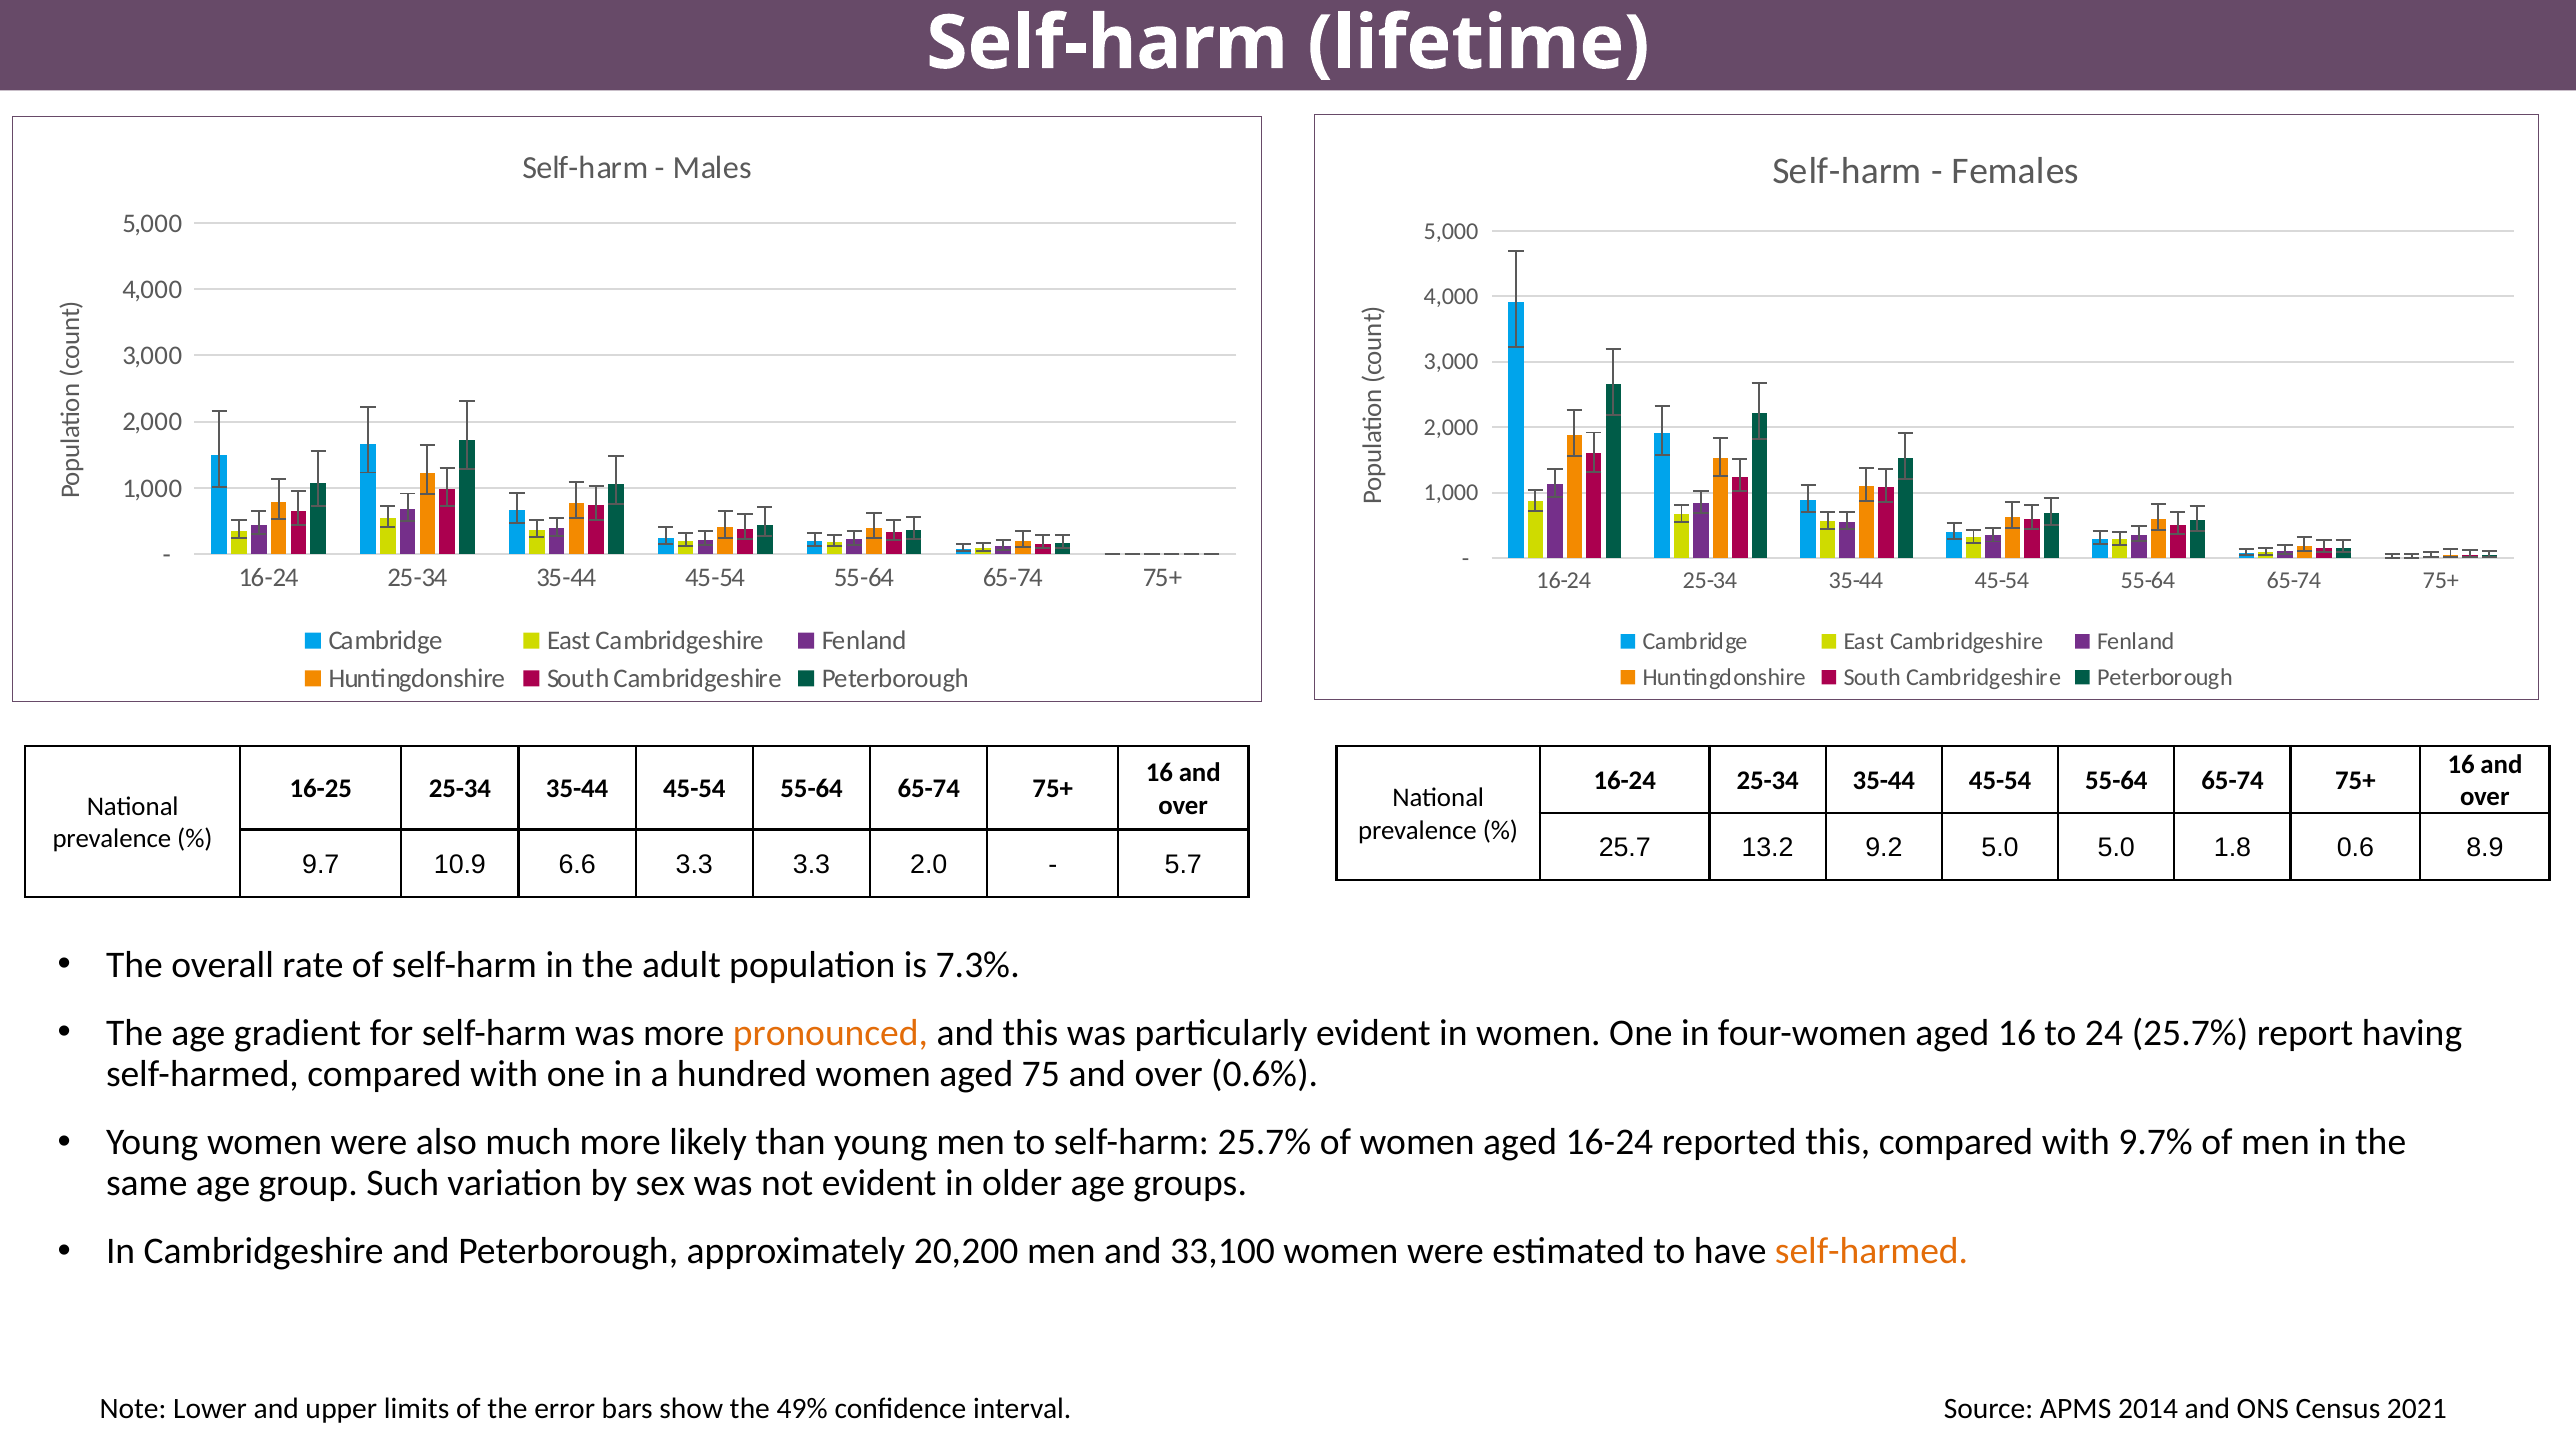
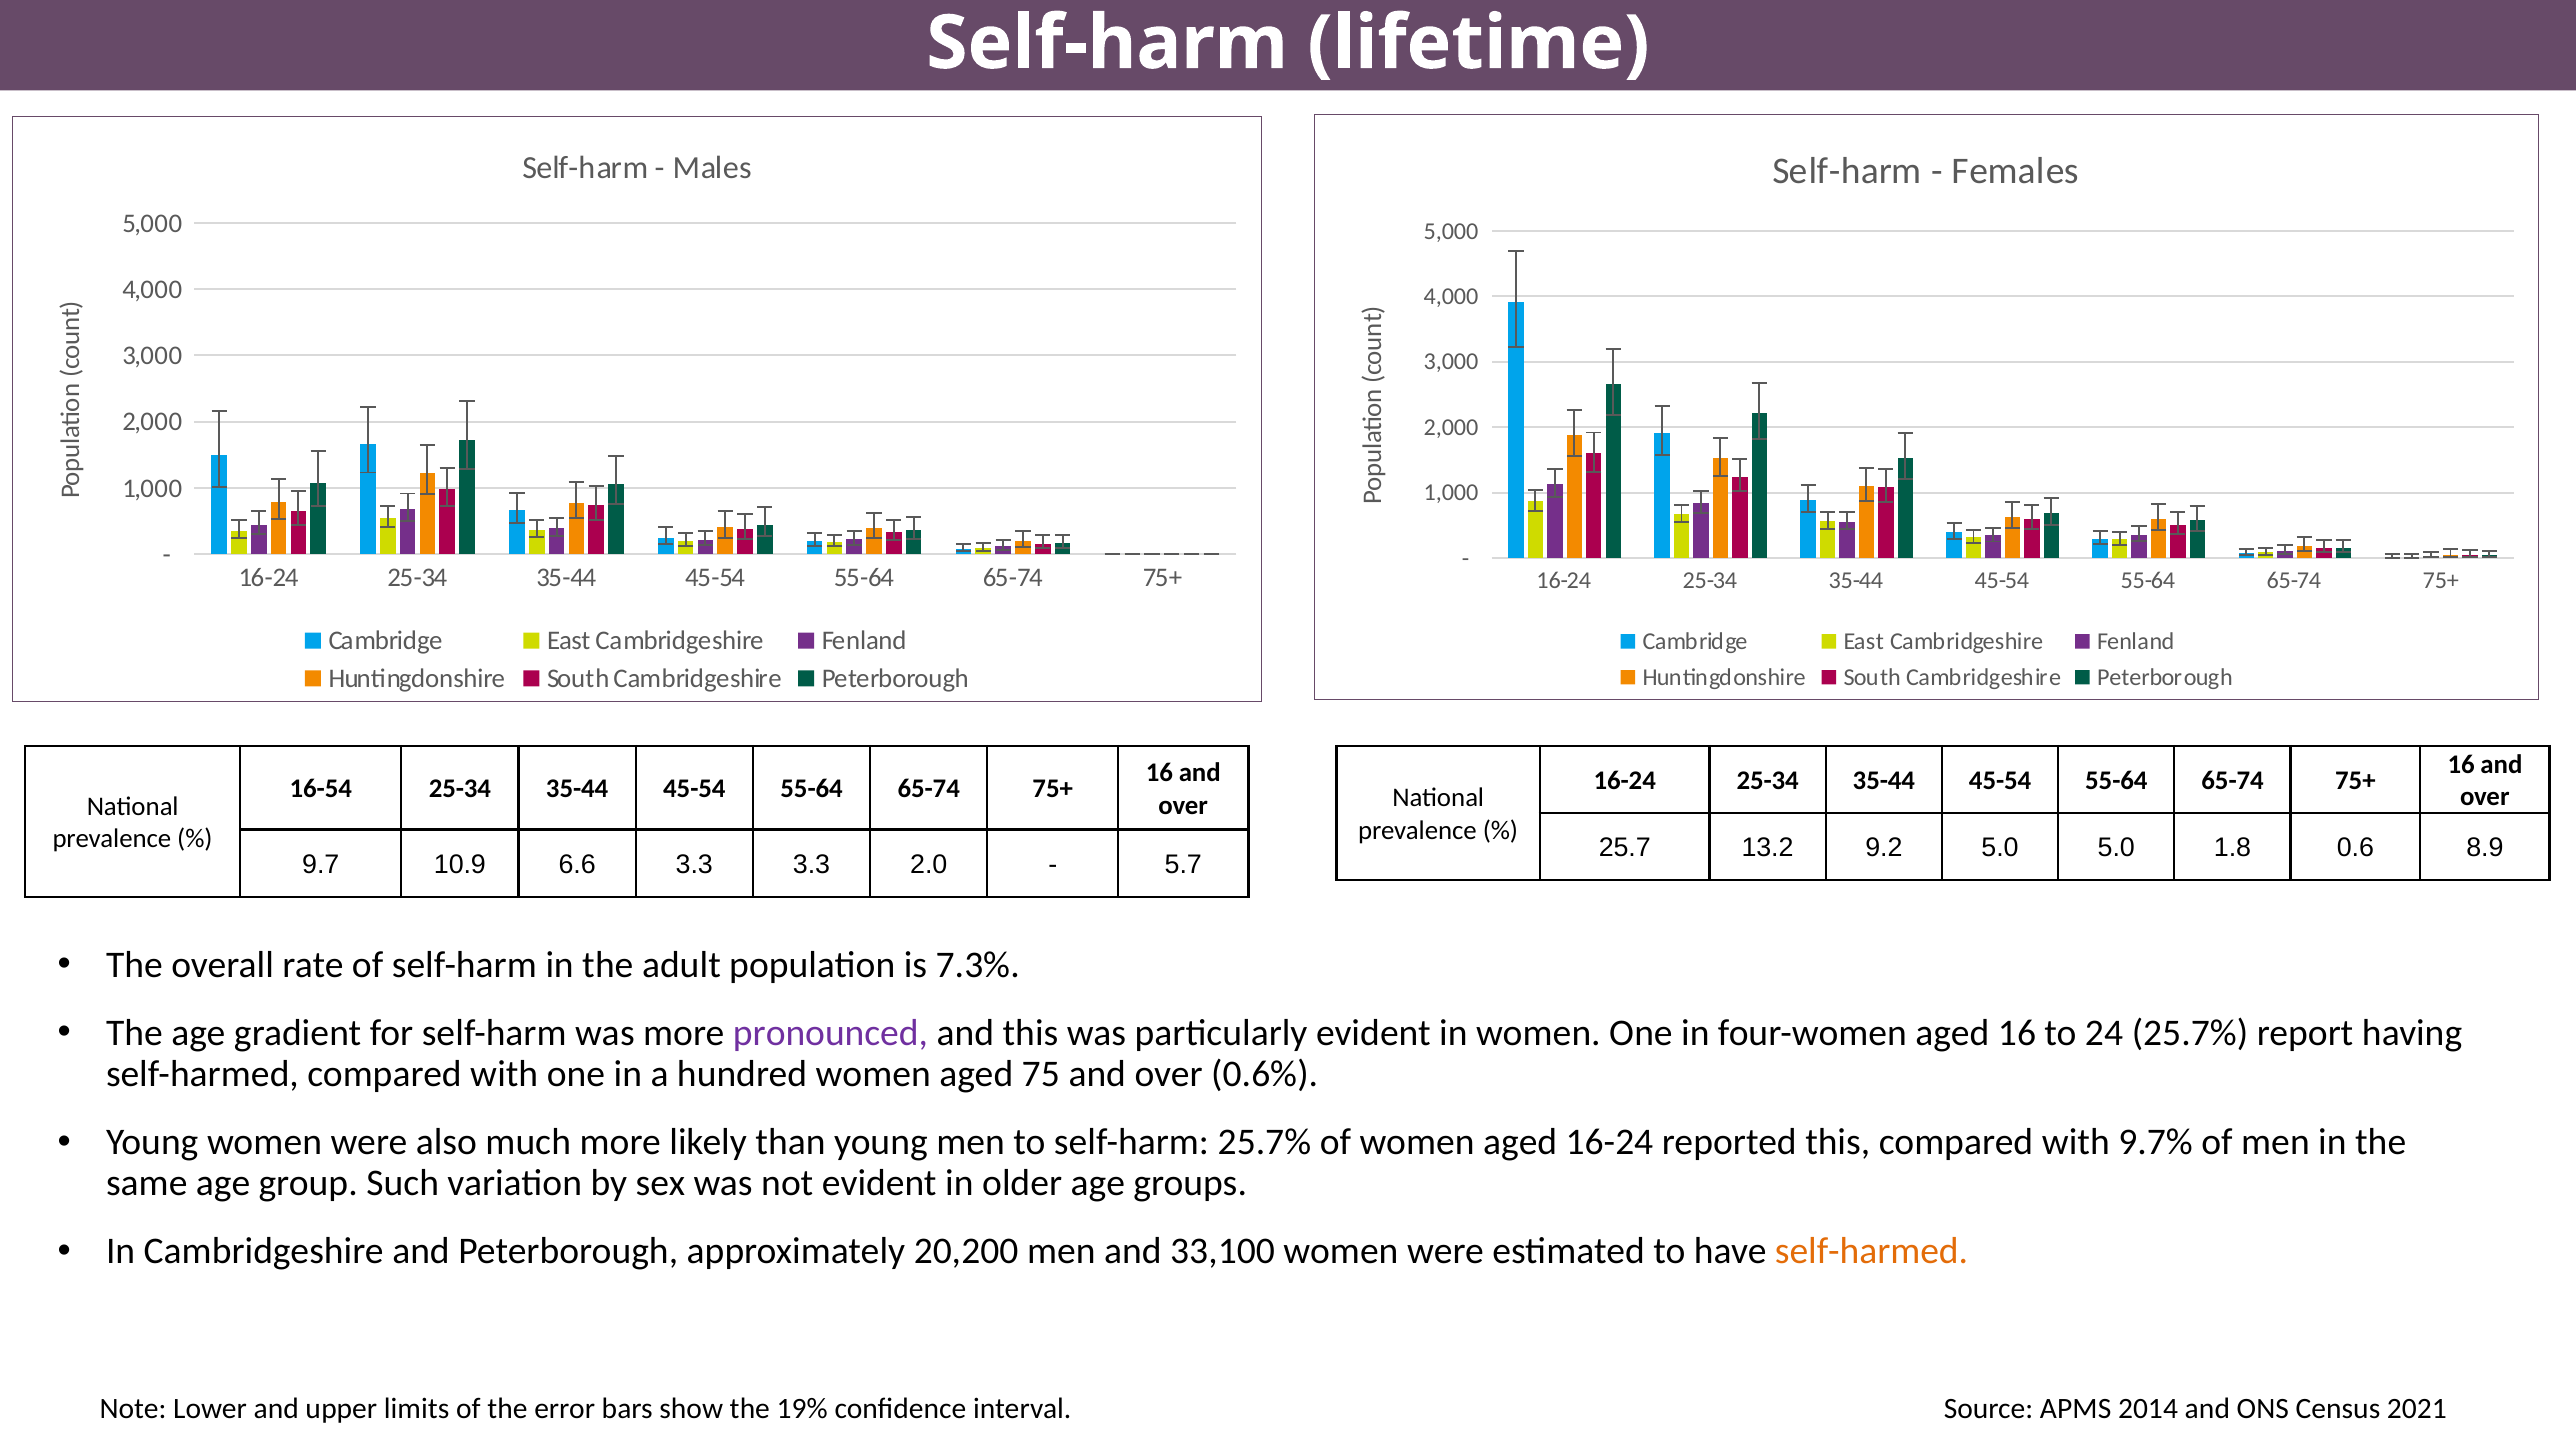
16-25: 16-25 -> 16-54
pronounced colour: orange -> purple
49%: 49% -> 19%
